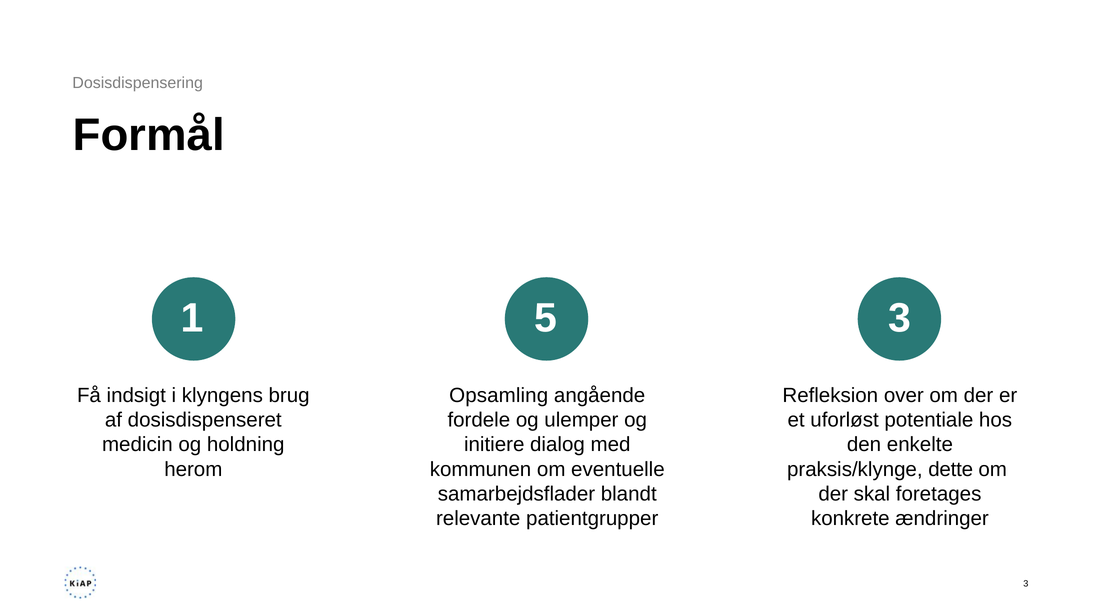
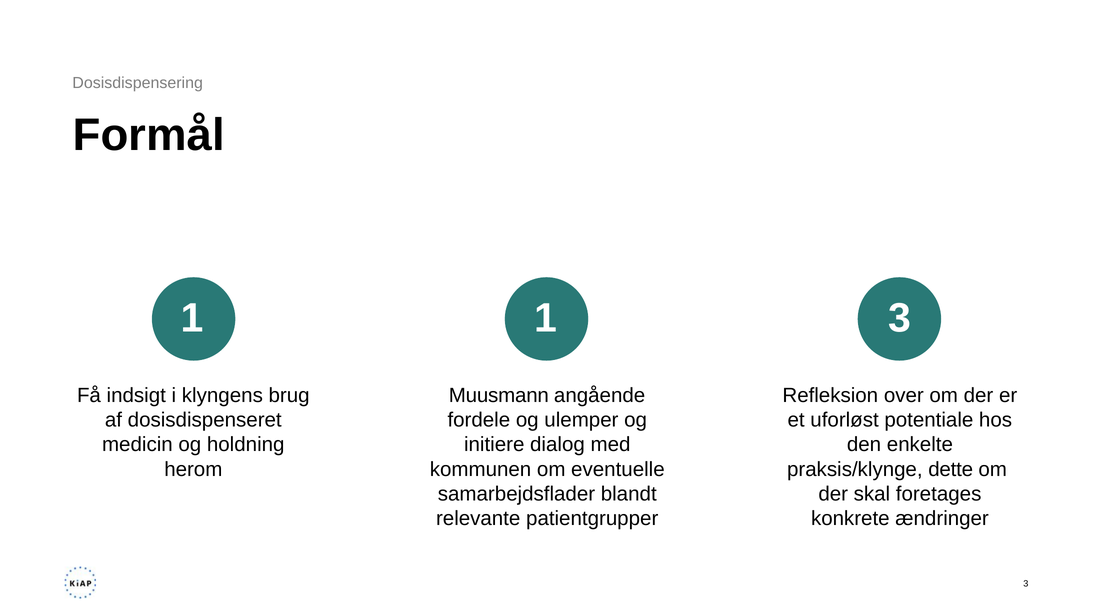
1 5: 5 -> 1
Opsamling: Opsamling -> Muusmann
